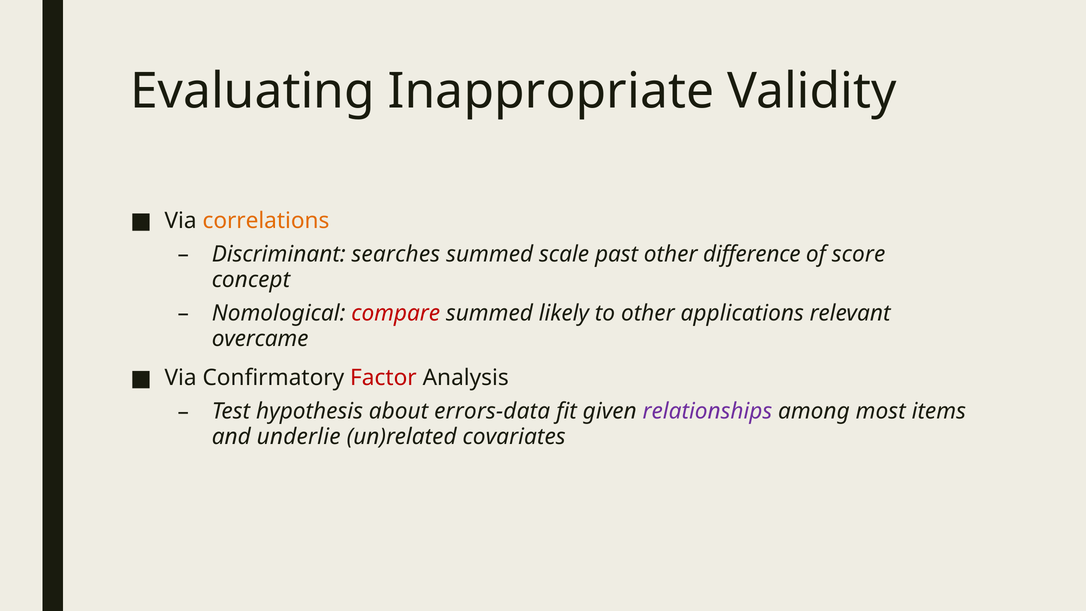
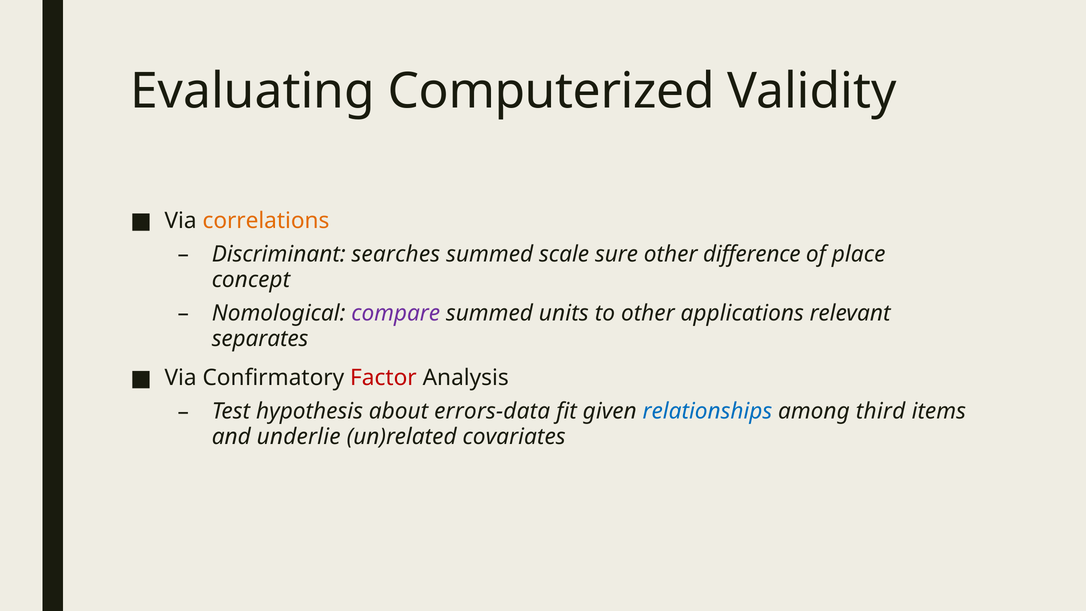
Inappropriate: Inappropriate -> Computerized
past: past -> sure
score: score -> place
compare colour: red -> purple
likely: likely -> units
overcame: overcame -> separates
relationships colour: purple -> blue
most: most -> third
